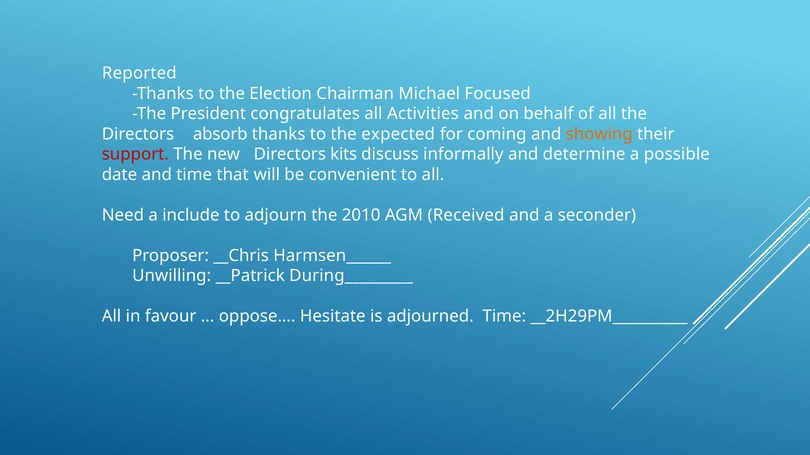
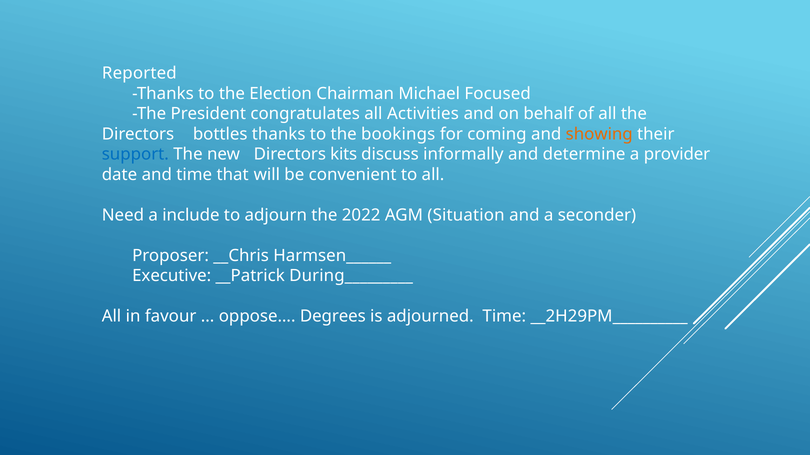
absorb: absorb -> bottles
expected: expected -> bookings
support colour: red -> blue
possible: possible -> provider
2010: 2010 -> 2022
Received: Received -> Situation
Unwilling: Unwilling -> Executive
Hesitate: Hesitate -> Degrees
